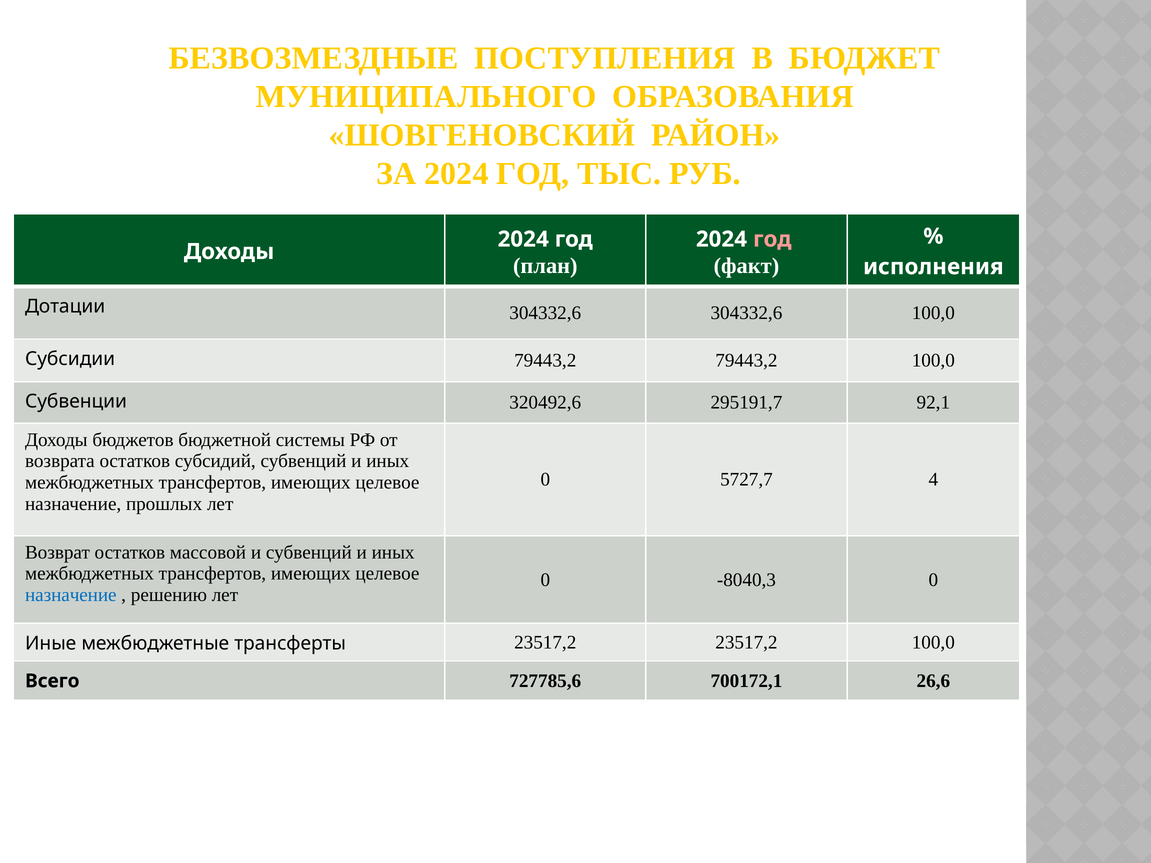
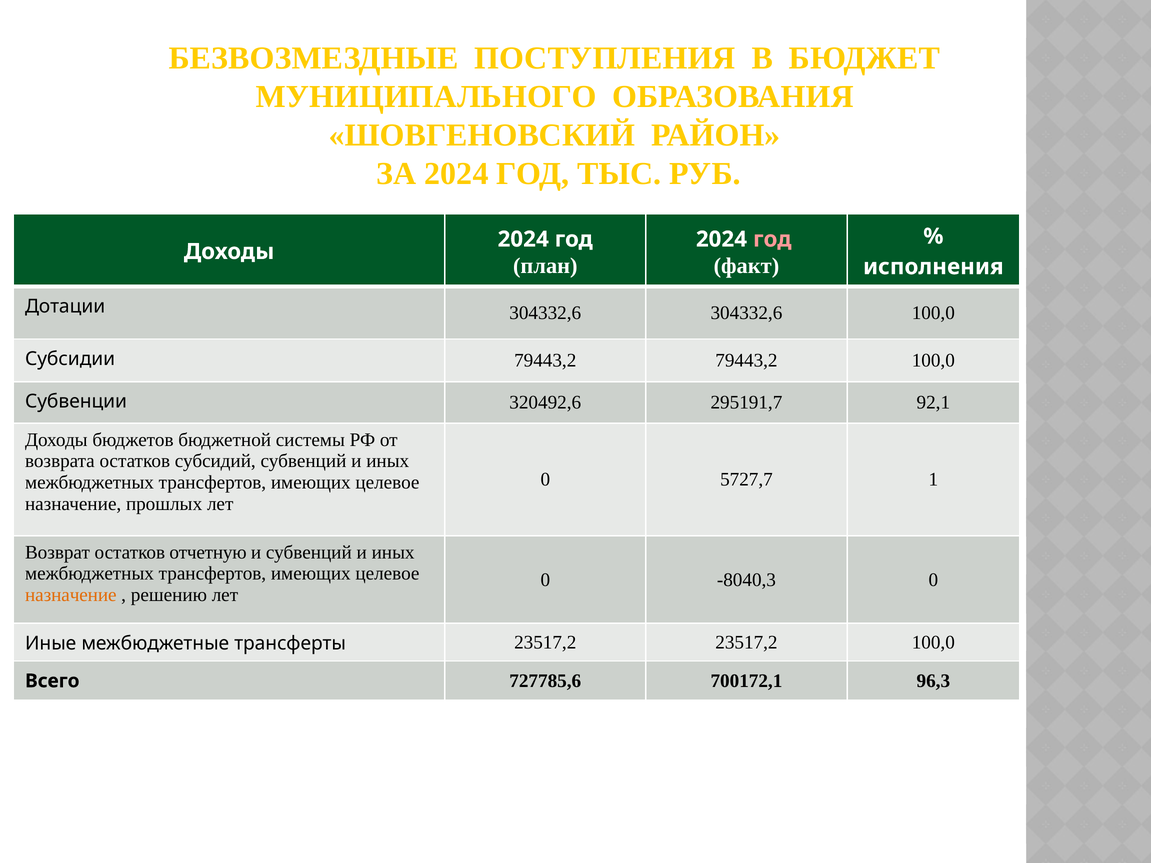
4: 4 -> 1
массовой: массовой -> отчетную
назначение at (71, 595) colour: blue -> orange
26,6: 26,6 -> 96,3
